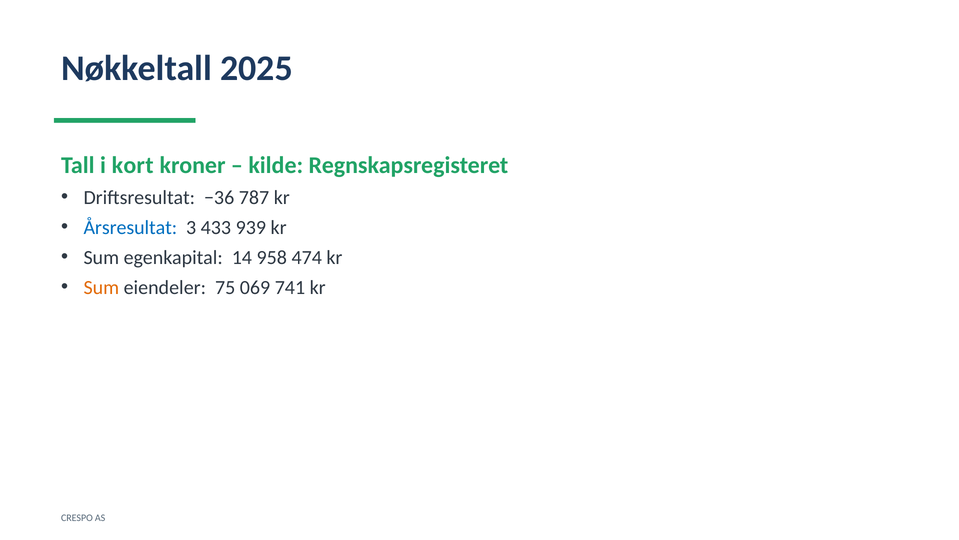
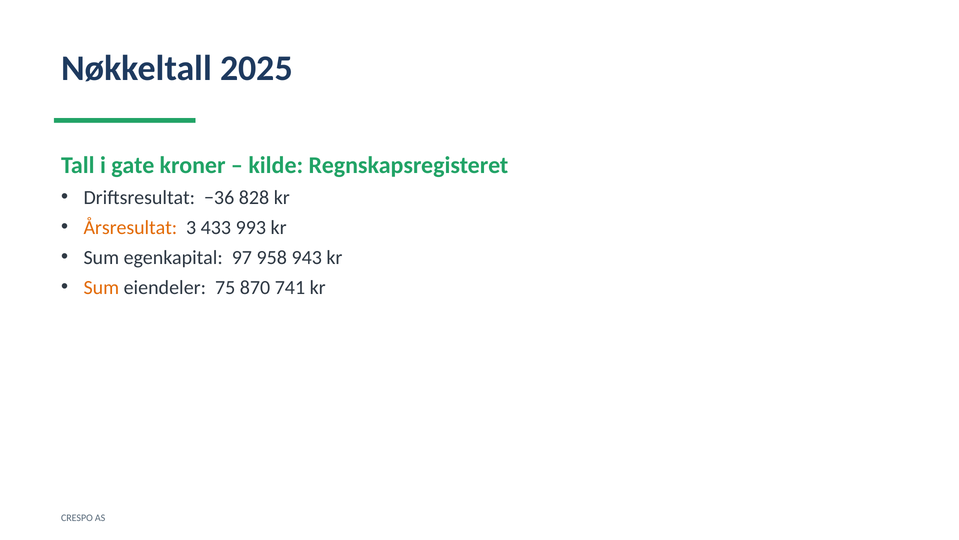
kort: kort -> gate
787: 787 -> 828
Årsresultat colour: blue -> orange
939: 939 -> 993
14: 14 -> 97
474: 474 -> 943
069: 069 -> 870
